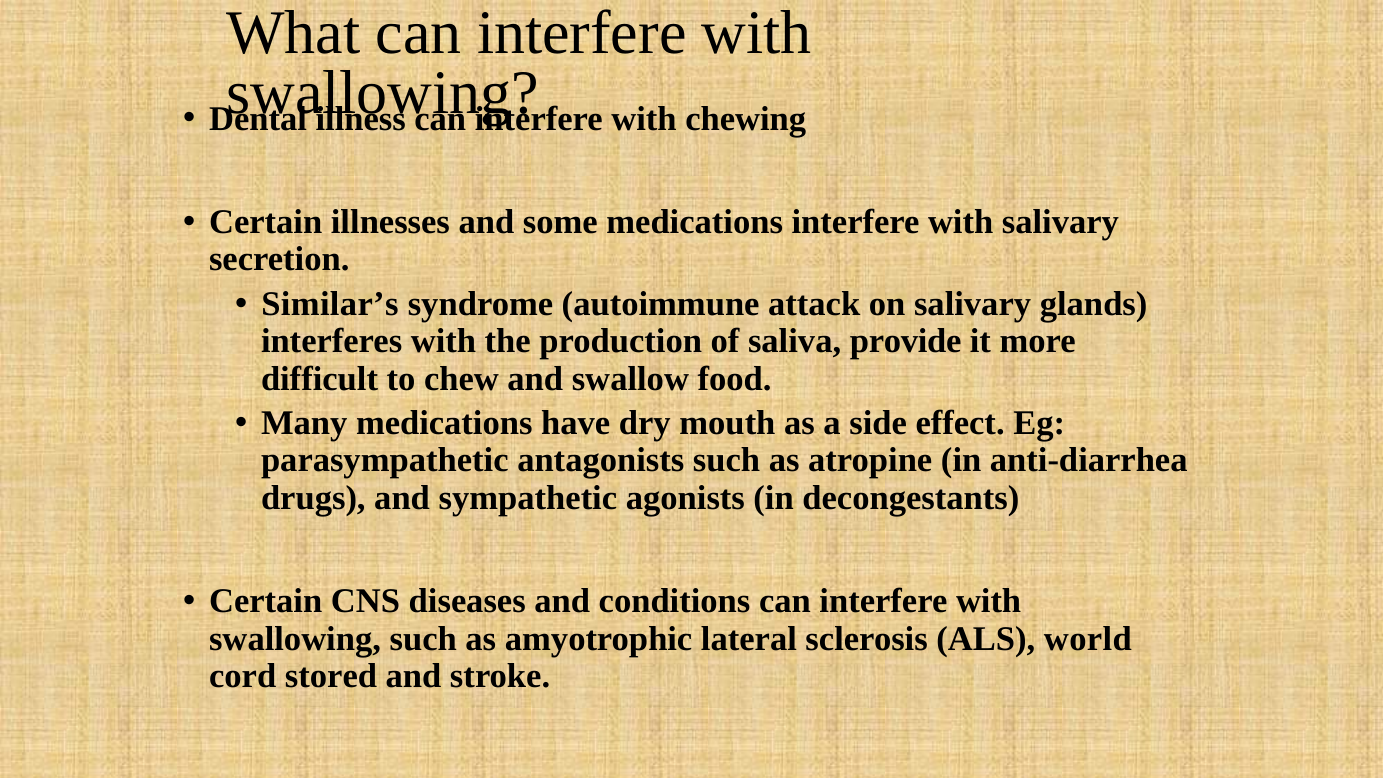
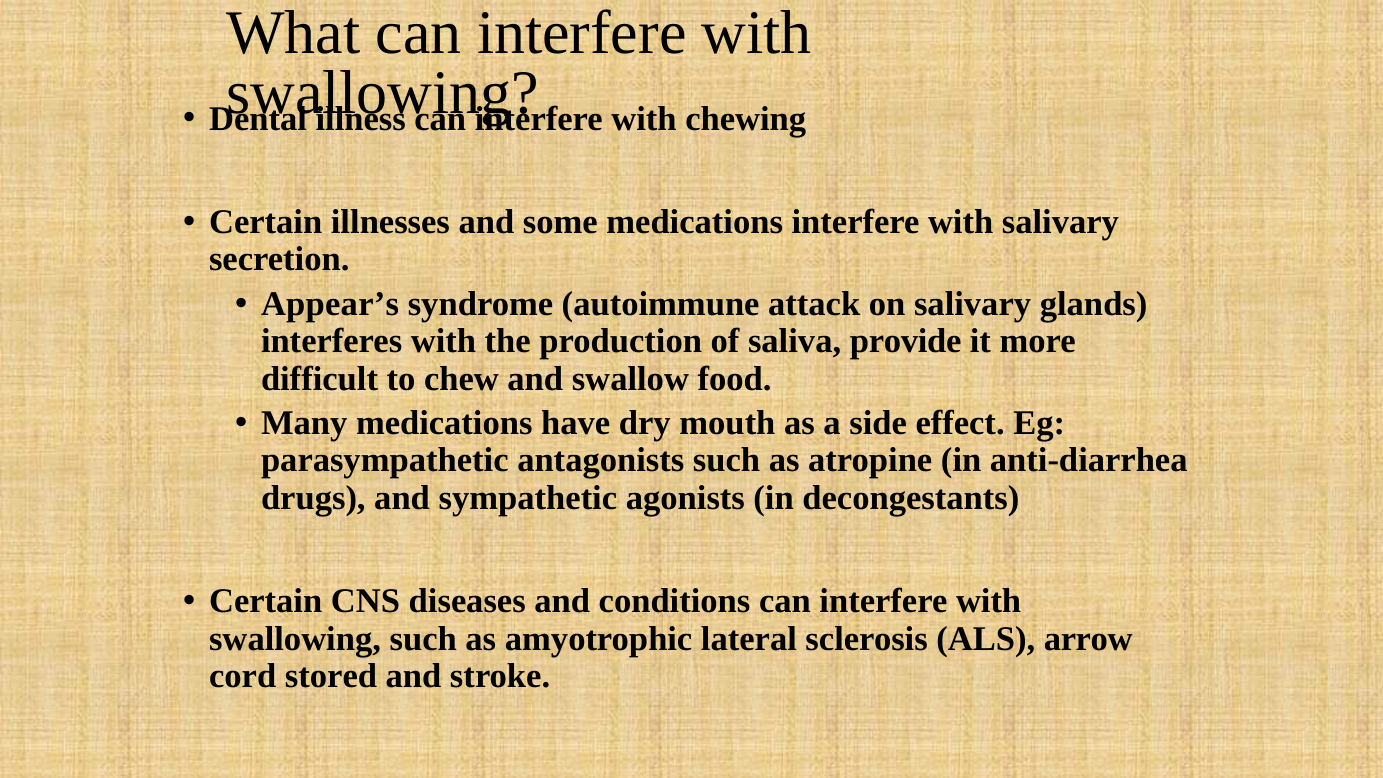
Similar’s: Similar’s -> Appear’s
world: world -> arrow
